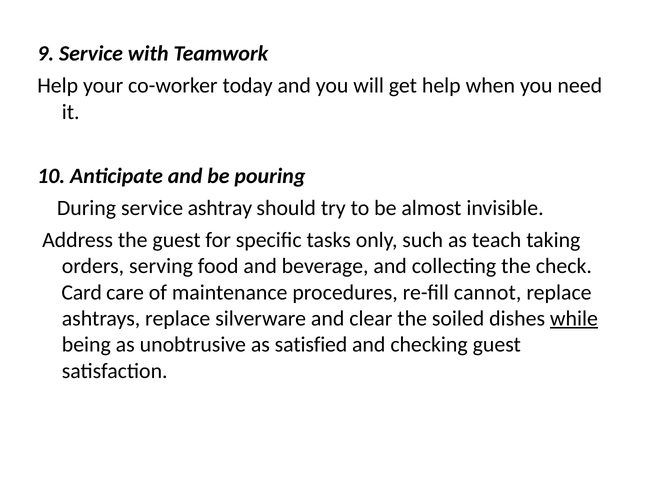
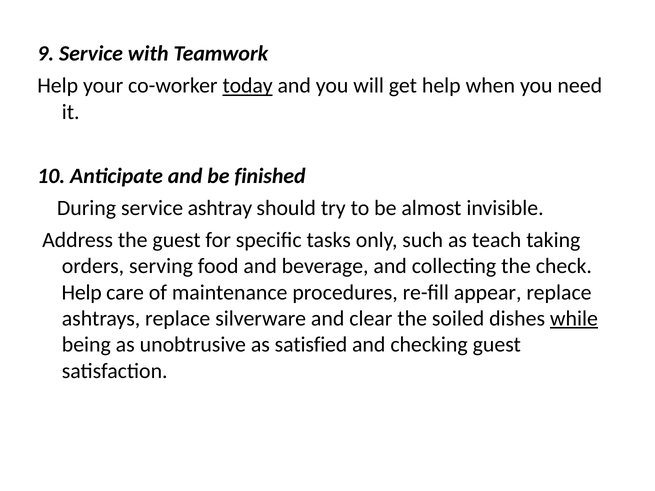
today underline: none -> present
pouring: pouring -> finished
Card at (82, 292): Card -> Help
cannot: cannot -> appear
